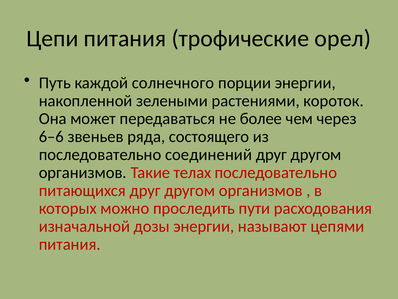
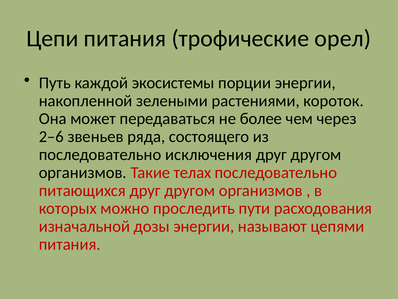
солнечного: солнечного -> экосистемы
6–6: 6–6 -> 2–6
соединений: соединений -> исключения
